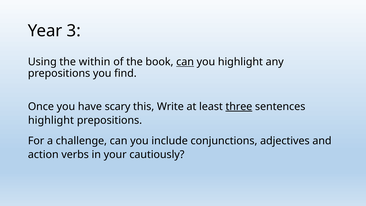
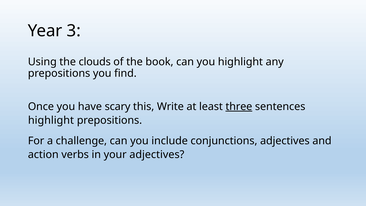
within: within -> clouds
can at (185, 62) underline: present -> none
your cautiously: cautiously -> adjectives
